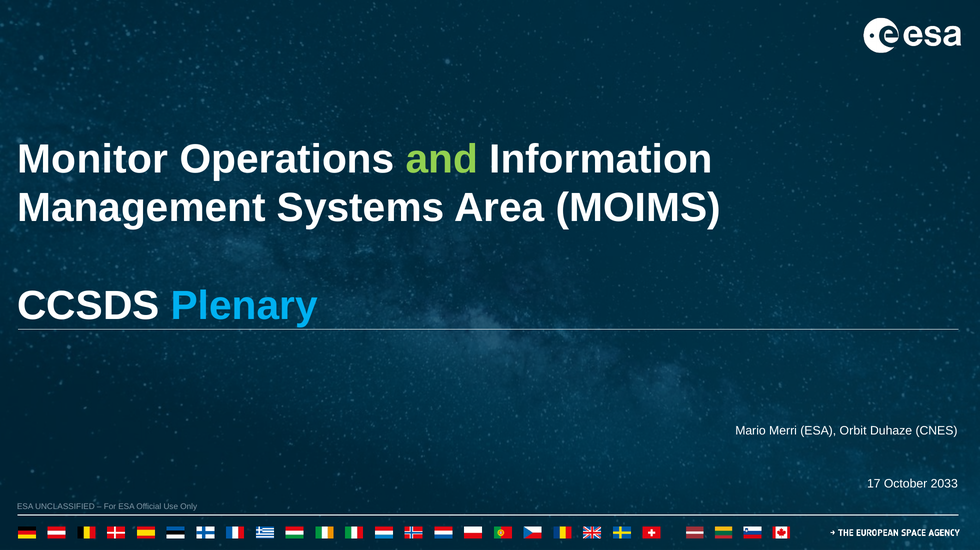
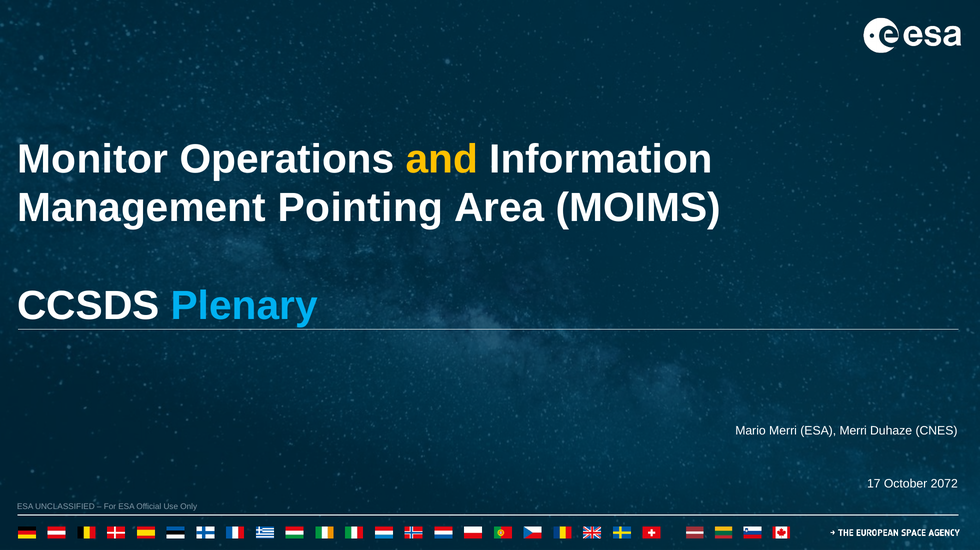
and colour: light green -> yellow
Systems: Systems -> Pointing
ESA Orbit: Orbit -> Merri
2033: 2033 -> 2072
